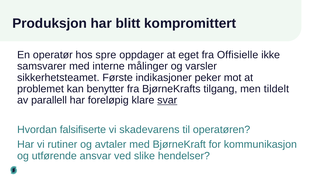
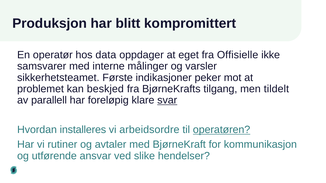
spre: spre -> data
benytter: benytter -> beskjed
falsifiserte: falsifiserte -> installeres
skadevarens: skadevarens -> arbeidsordre
operatøren underline: none -> present
